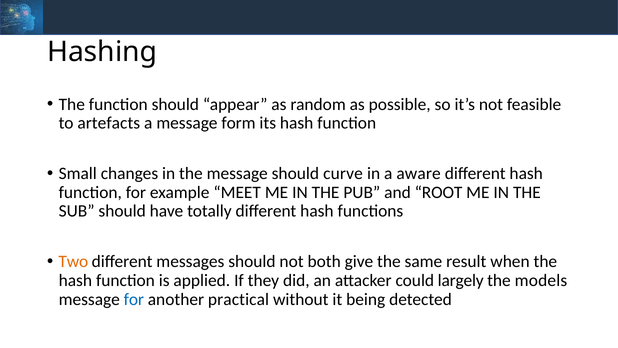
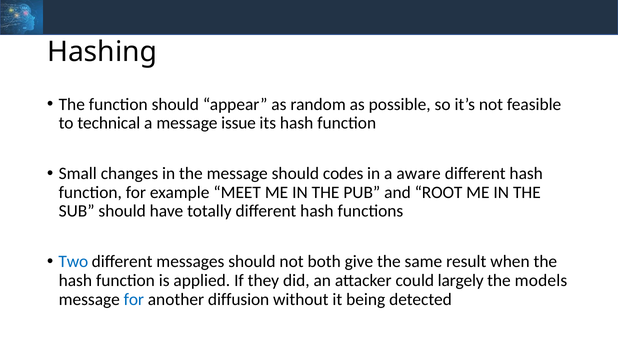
artefacts: artefacts -> technical
form: form -> issue
curve: curve -> codes
Two colour: orange -> blue
practical: practical -> diffusion
